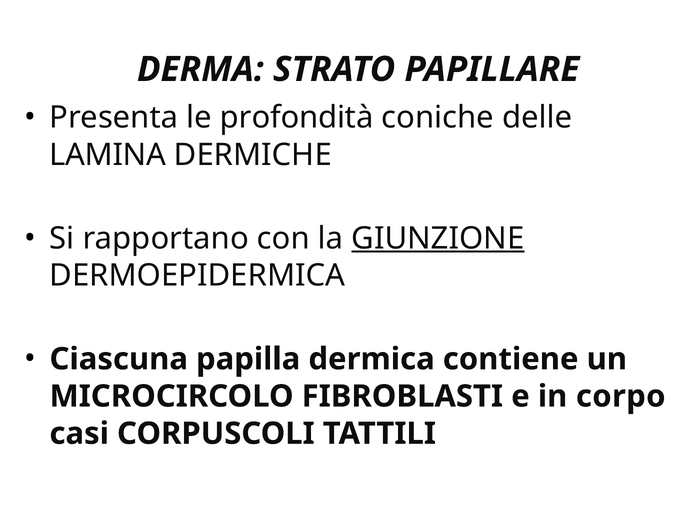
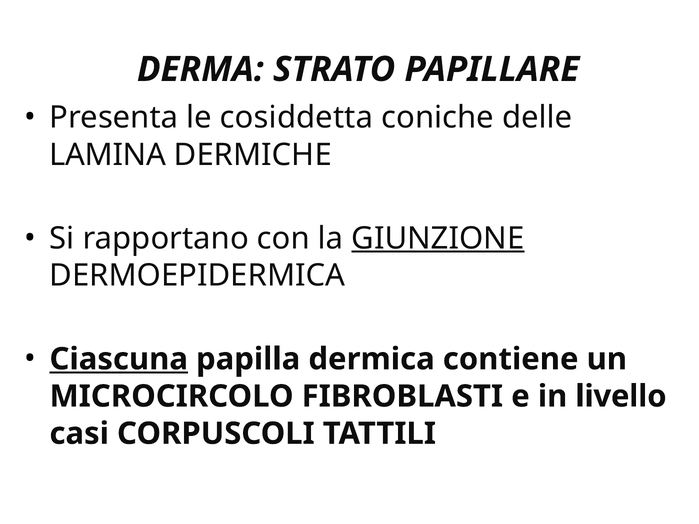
profondità: profondità -> cosiddetta
Ciascuna underline: none -> present
corpo: corpo -> livello
